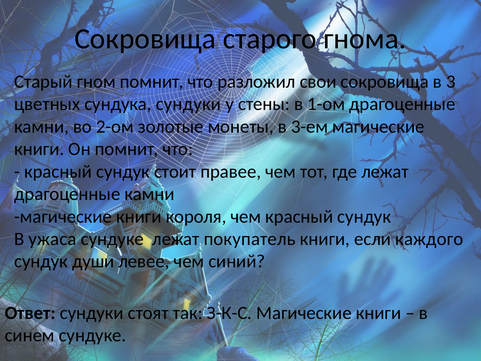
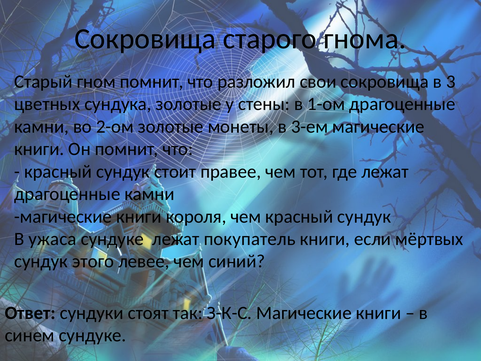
сундука сундуки: сундуки -> золотые
каждого: каждого -> мёртвых
души: души -> этого
